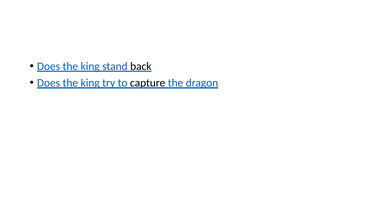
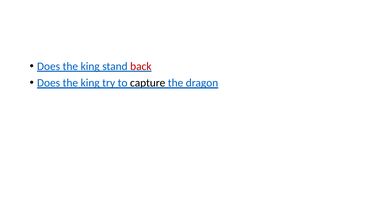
back colour: black -> red
